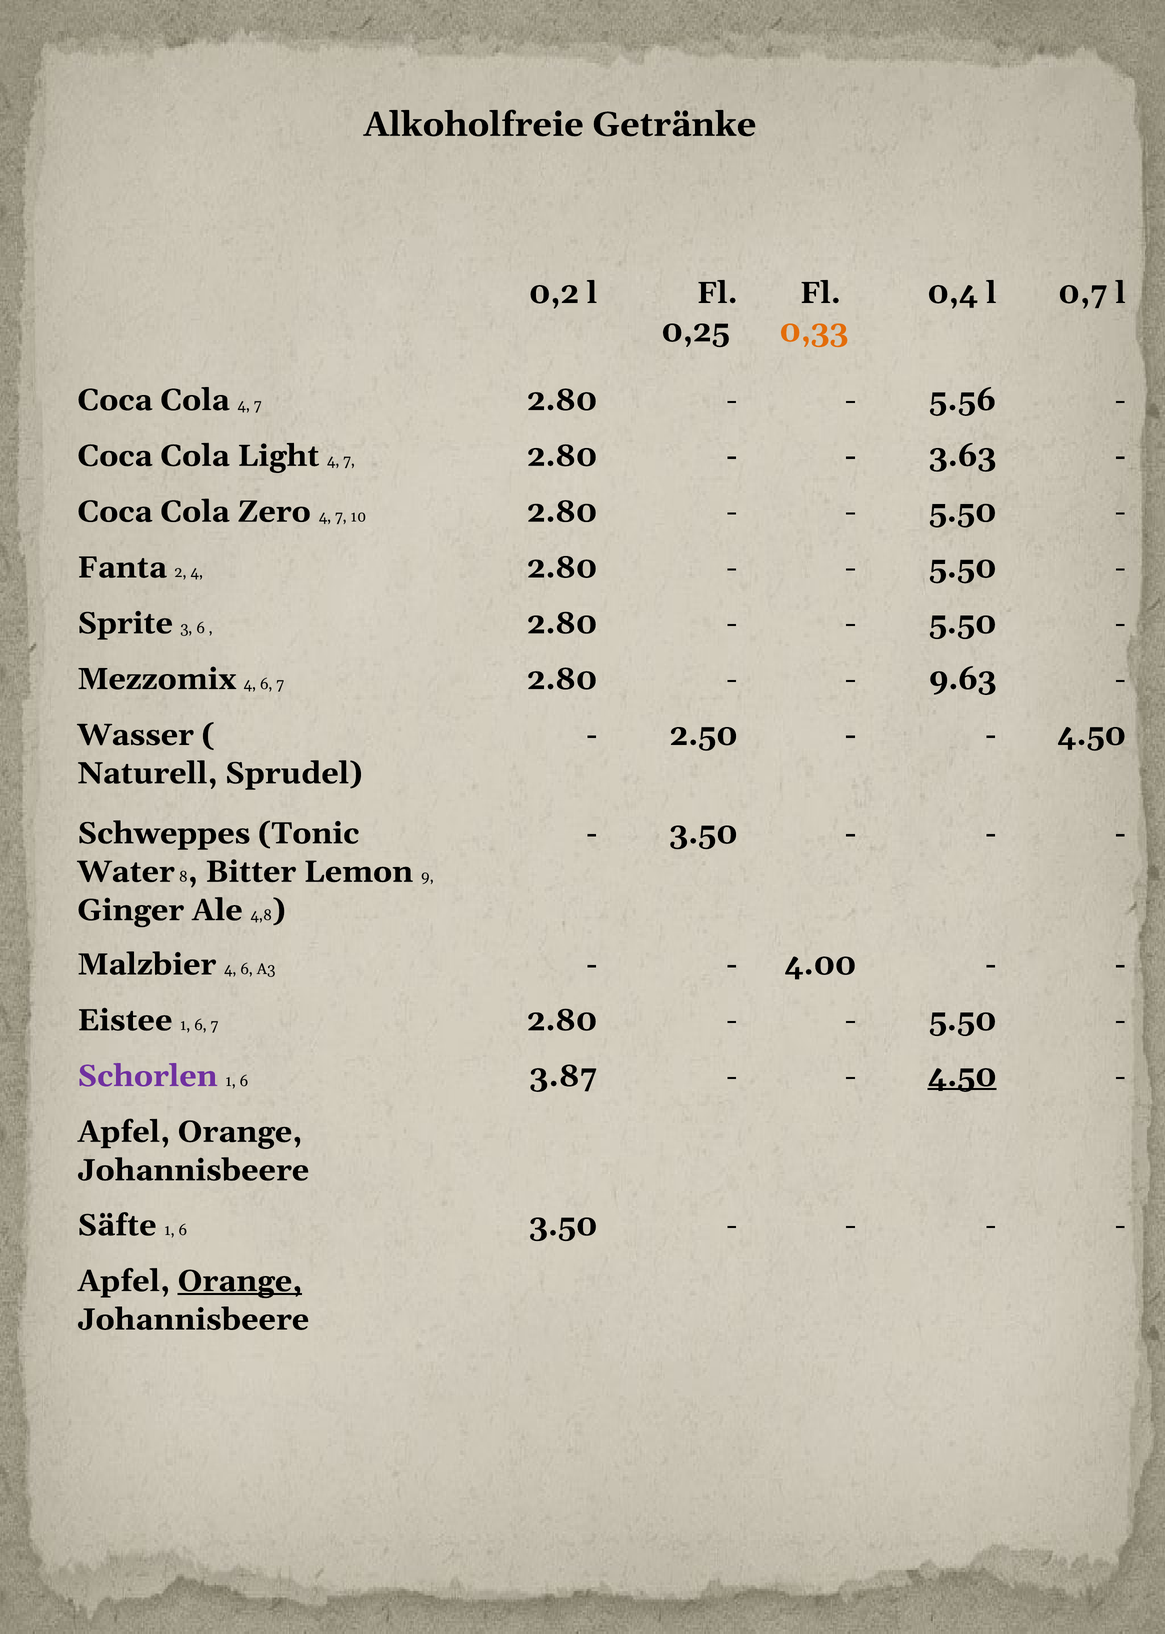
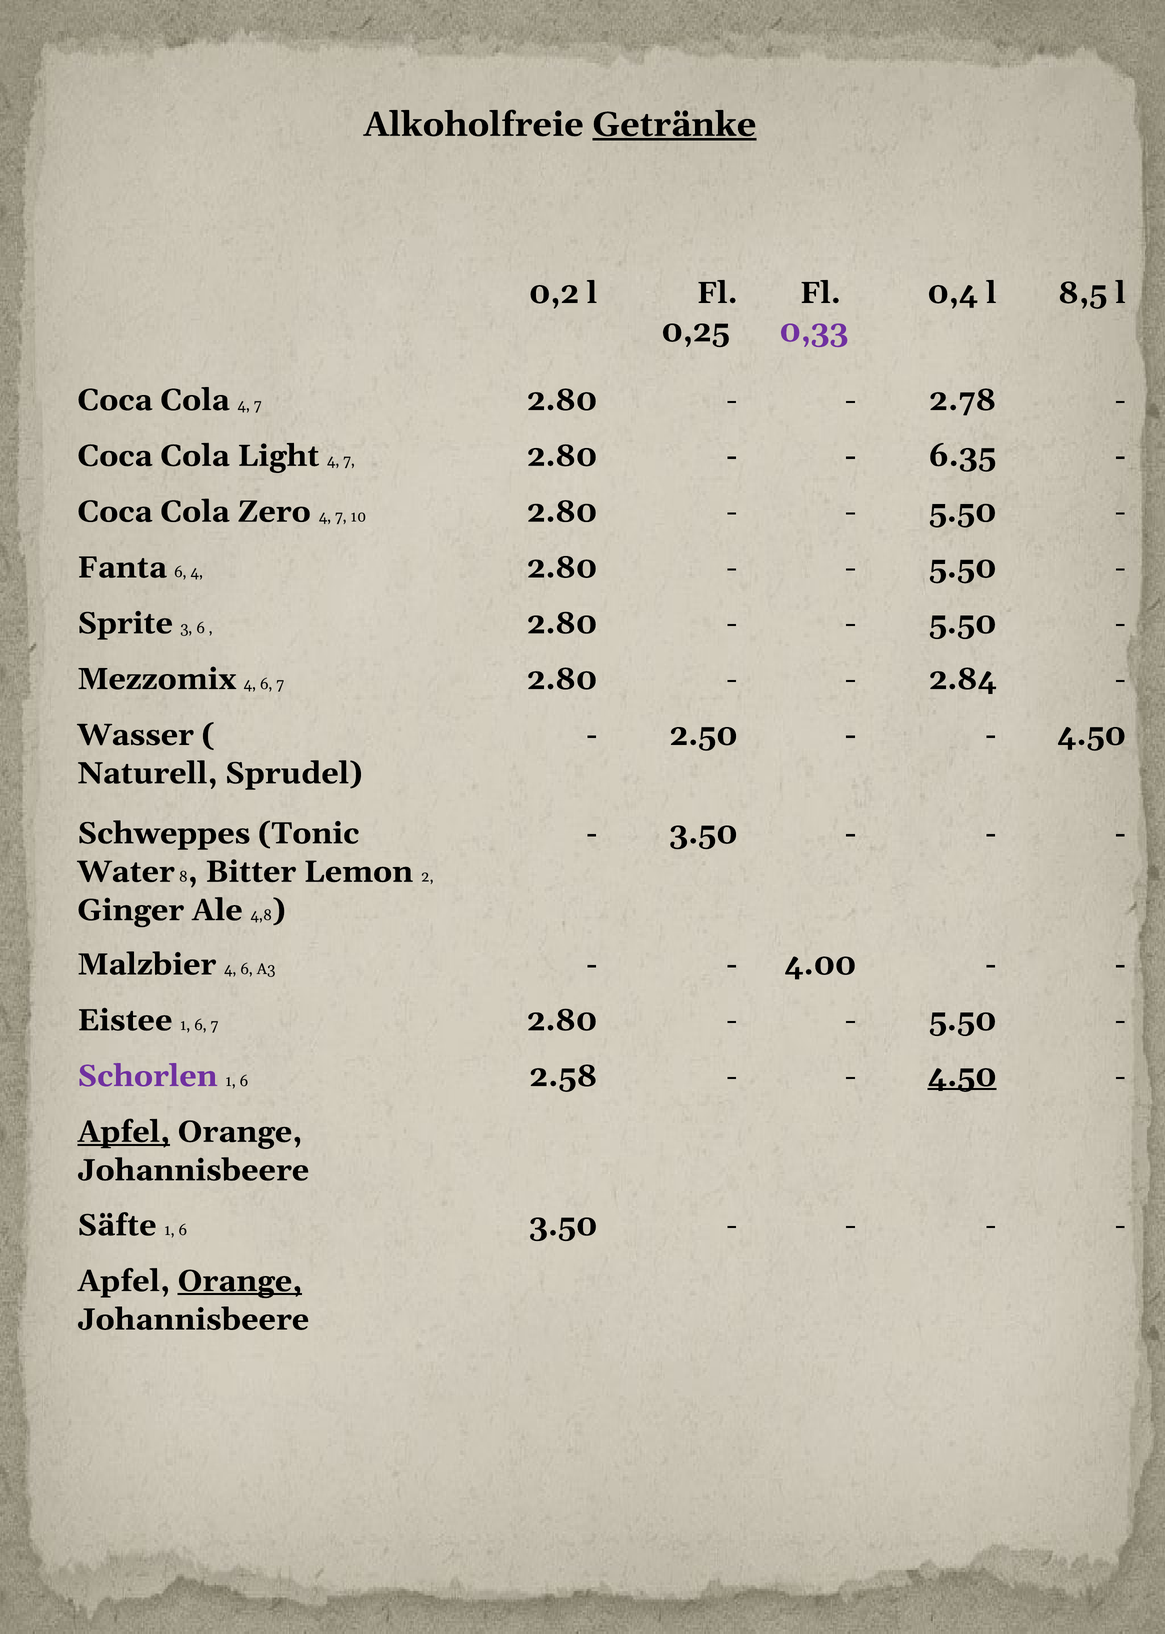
Getränke underline: none -> present
0,7: 0,7 -> 8,5
0,33 colour: orange -> purple
5.56: 5.56 -> 2.78
3.63: 3.63 -> 6.35
Fanta 2: 2 -> 6
9.63: 9.63 -> 2.84
9: 9 -> 2
3.87: 3.87 -> 2.58
Apfel at (124, 1132) underline: none -> present
